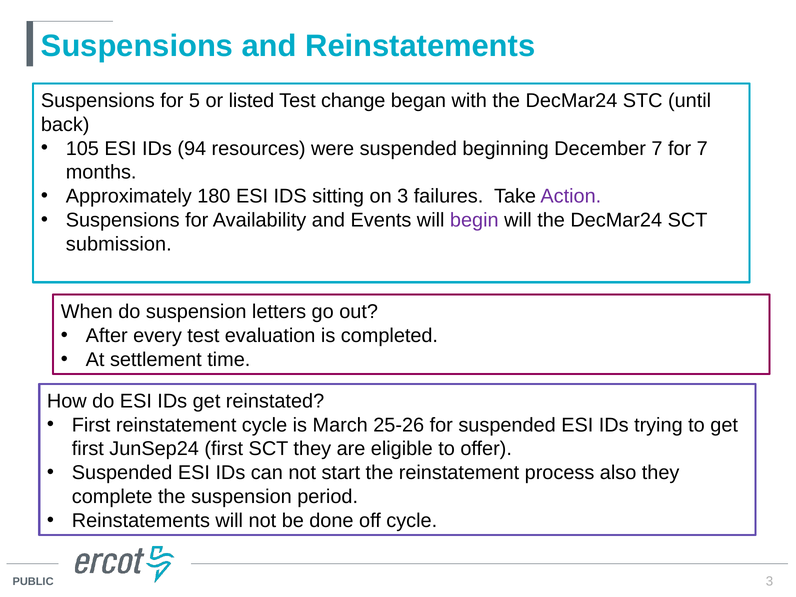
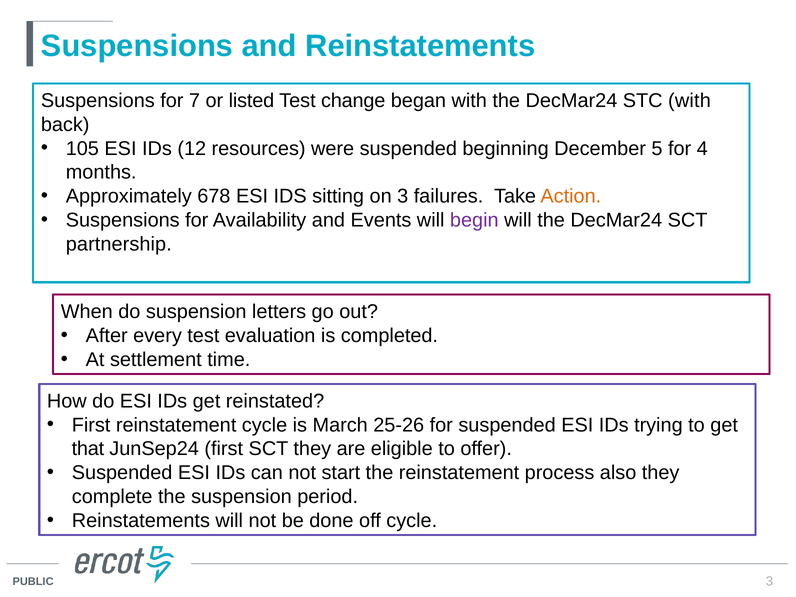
5: 5 -> 7
STC until: until -> with
94: 94 -> 12
December 7: 7 -> 5
for 7: 7 -> 4
180: 180 -> 678
Action colour: purple -> orange
submission: submission -> partnership
first at (88, 449): first -> that
